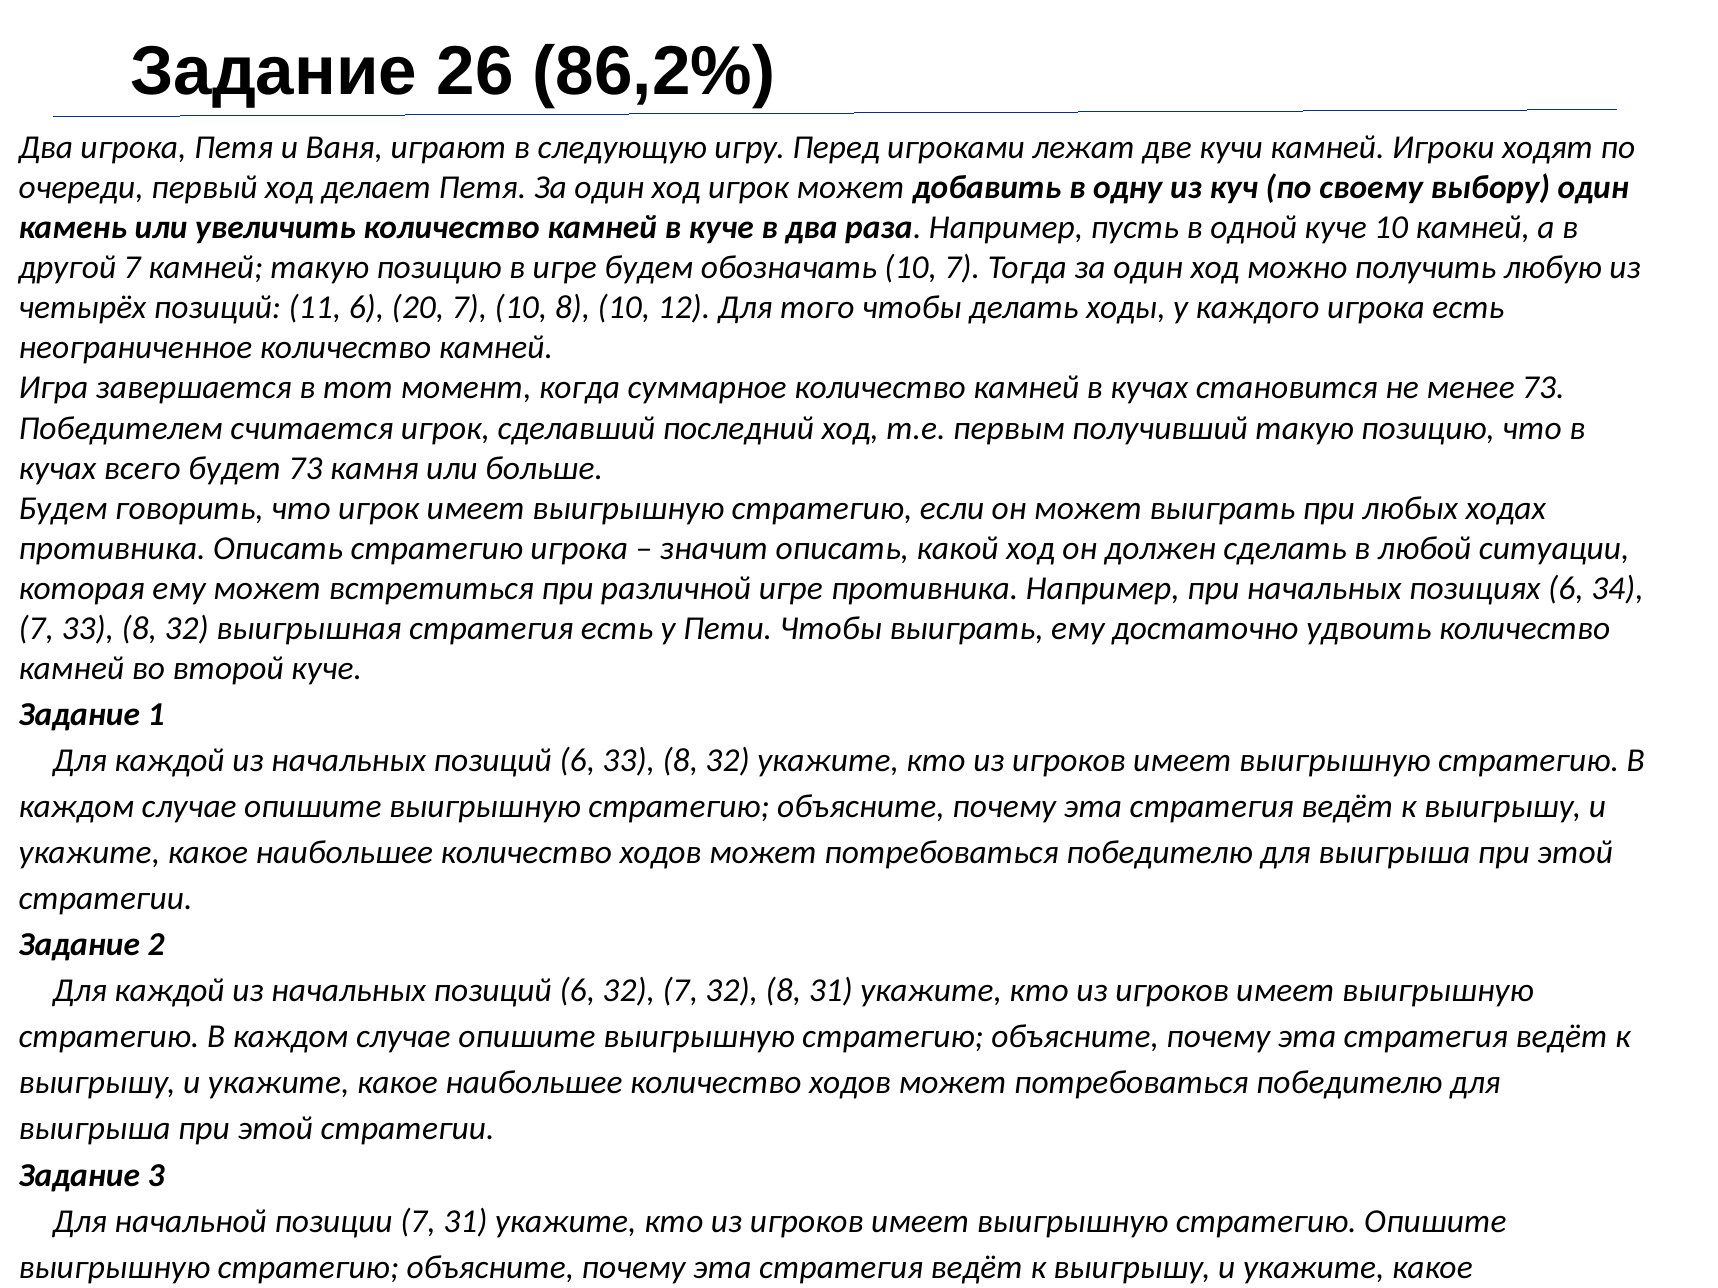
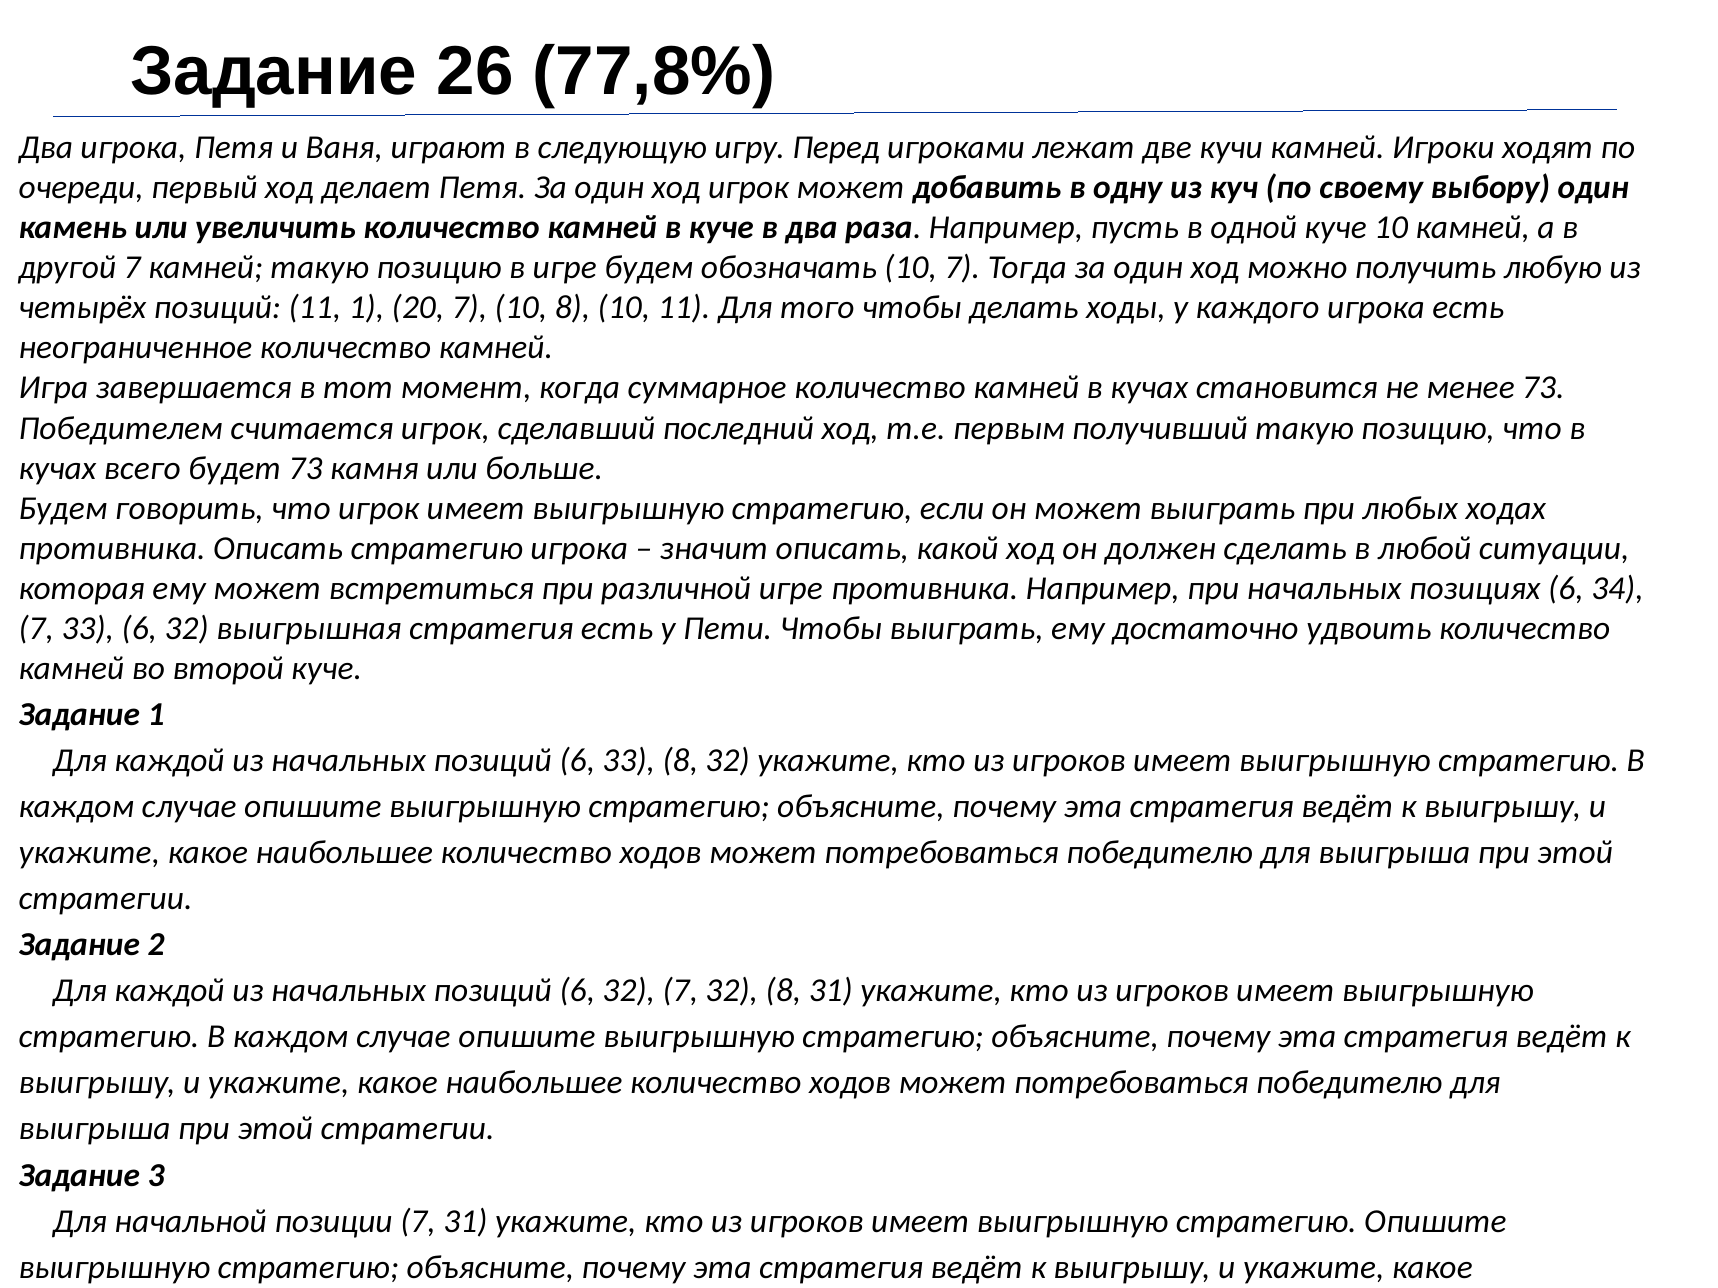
86,2%: 86,2% -> 77,8%
11 6: 6 -> 1
10 12: 12 -> 11
7 33 8: 8 -> 6
